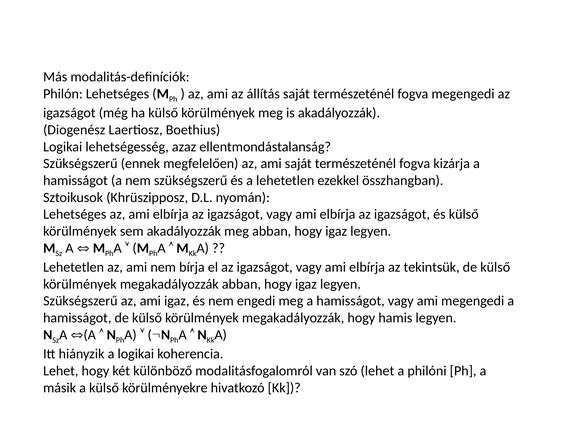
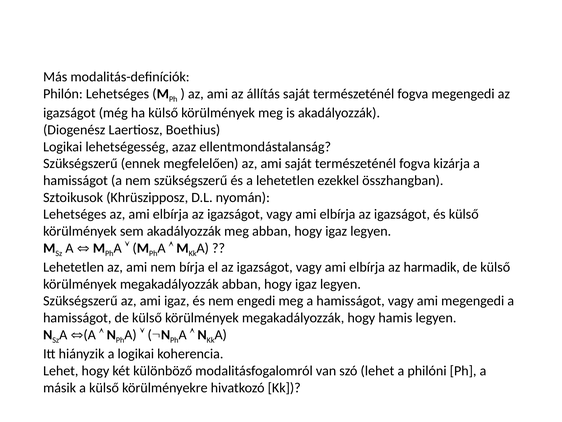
tekintsük: tekintsük -> harmadik
